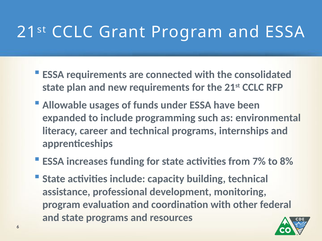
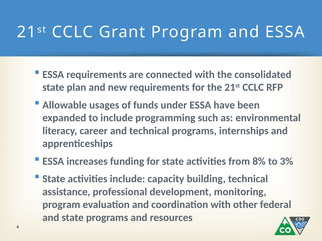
7%: 7% -> 8%
8%: 8% -> 3%
